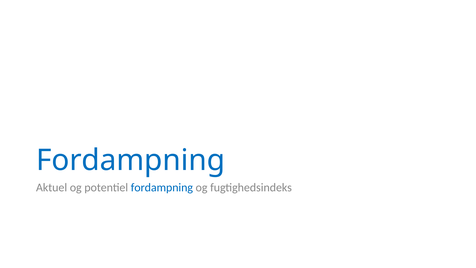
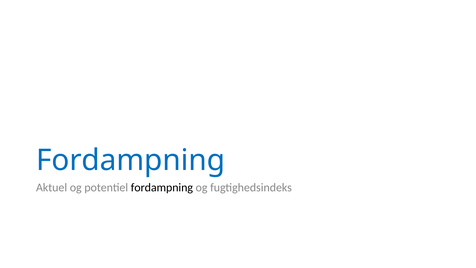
fordampning at (162, 187) colour: blue -> black
